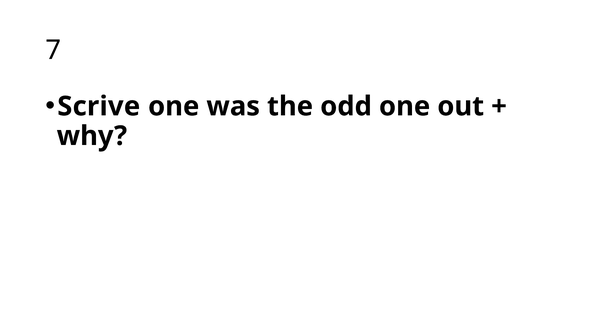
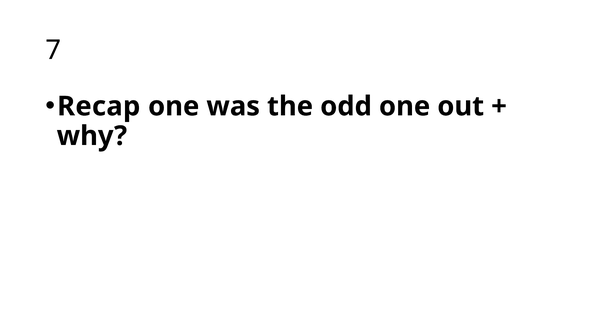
Scrive: Scrive -> Recap
